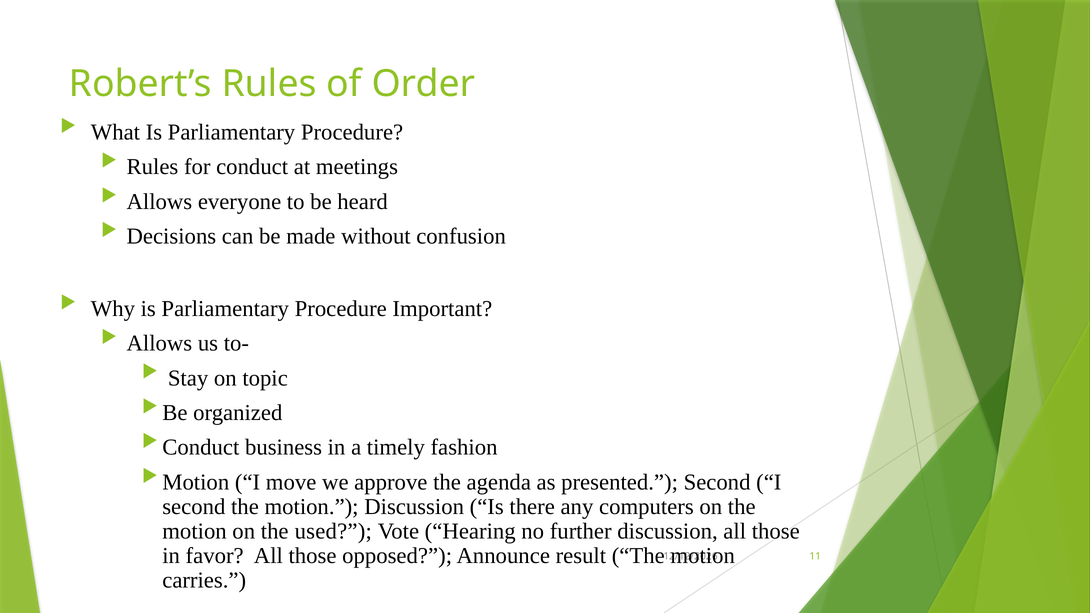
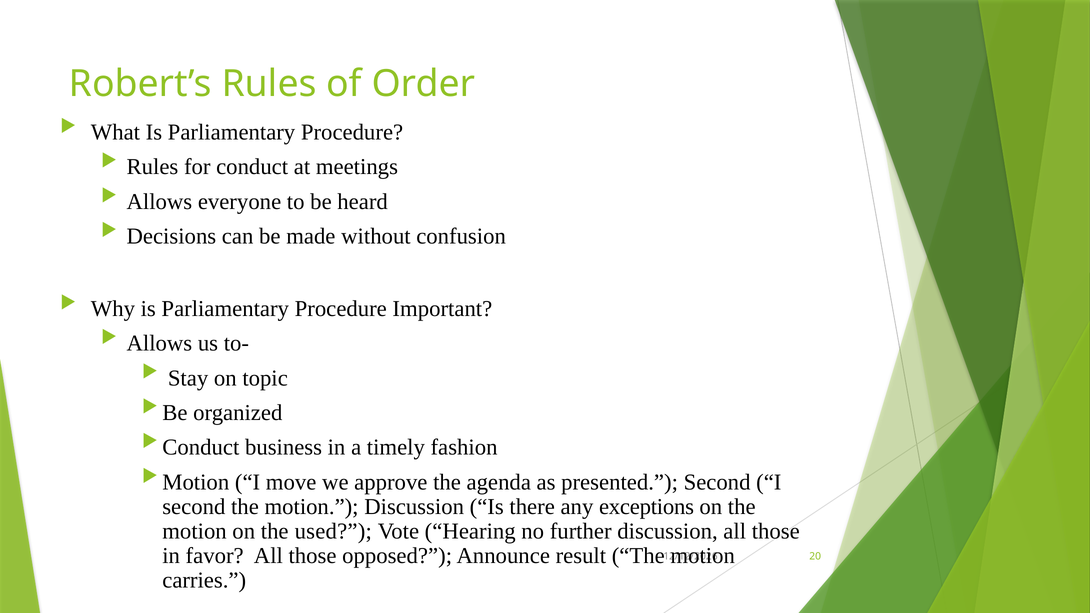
computers: computers -> exceptions
11: 11 -> 20
